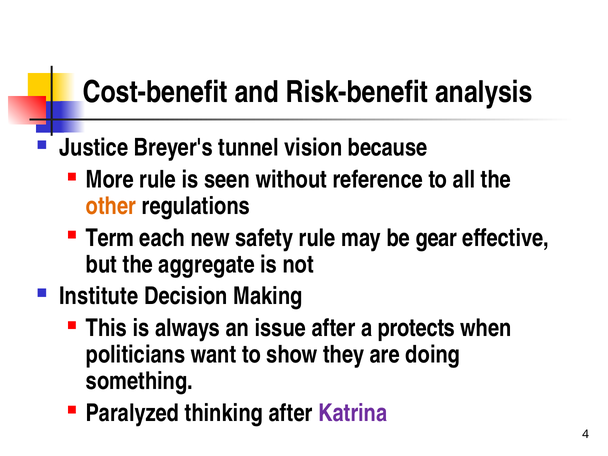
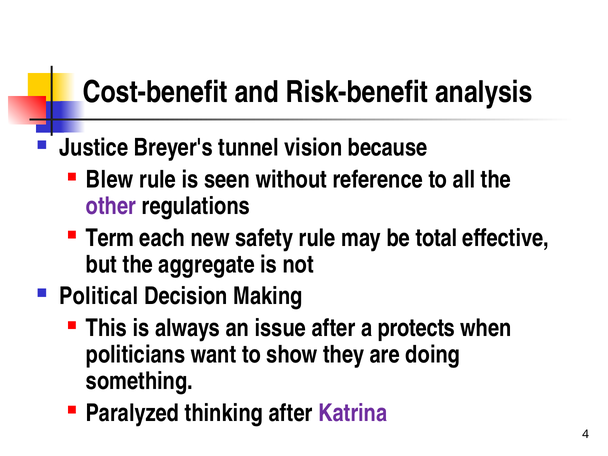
More: More -> Blew
other colour: orange -> purple
gear: gear -> total
Institute: Institute -> Political
